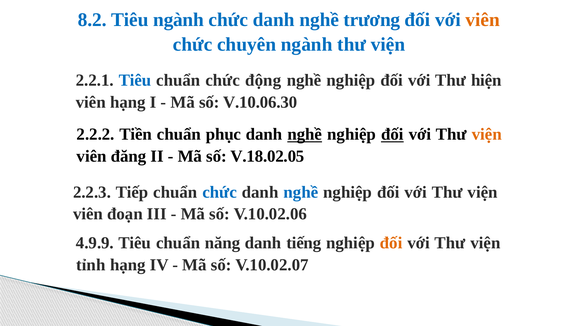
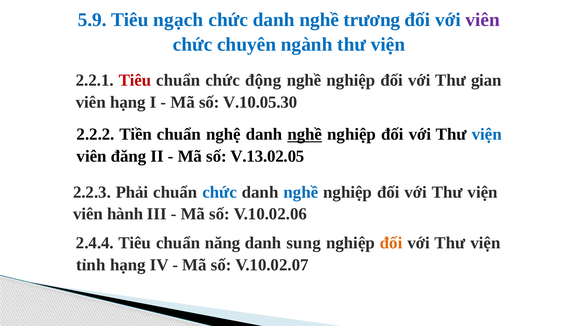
8.2: 8.2 -> 5.9
Tiêu ngành: ngành -> ngạch
viên at (483, 20) colour: orange -> purple
Tiêu at (135, 80) colour: blue -> red
hiện: hiện -> gian
V.10.06.30: V.10.06.30 -> V.10.05.30
phục: phục -> nghệ
đối at (392, 134) underline: present -> none
viện at (487, 134) colour: orange -> blue
V.18.02.05: V.18.02.05 -> V.13.02.05
Tiếp: Tiếp -> Phải
đoạn: đoạn -> hành
4.9.9: 4.9.9 -> 2.4.4
tiếng: tiếng -> sung
